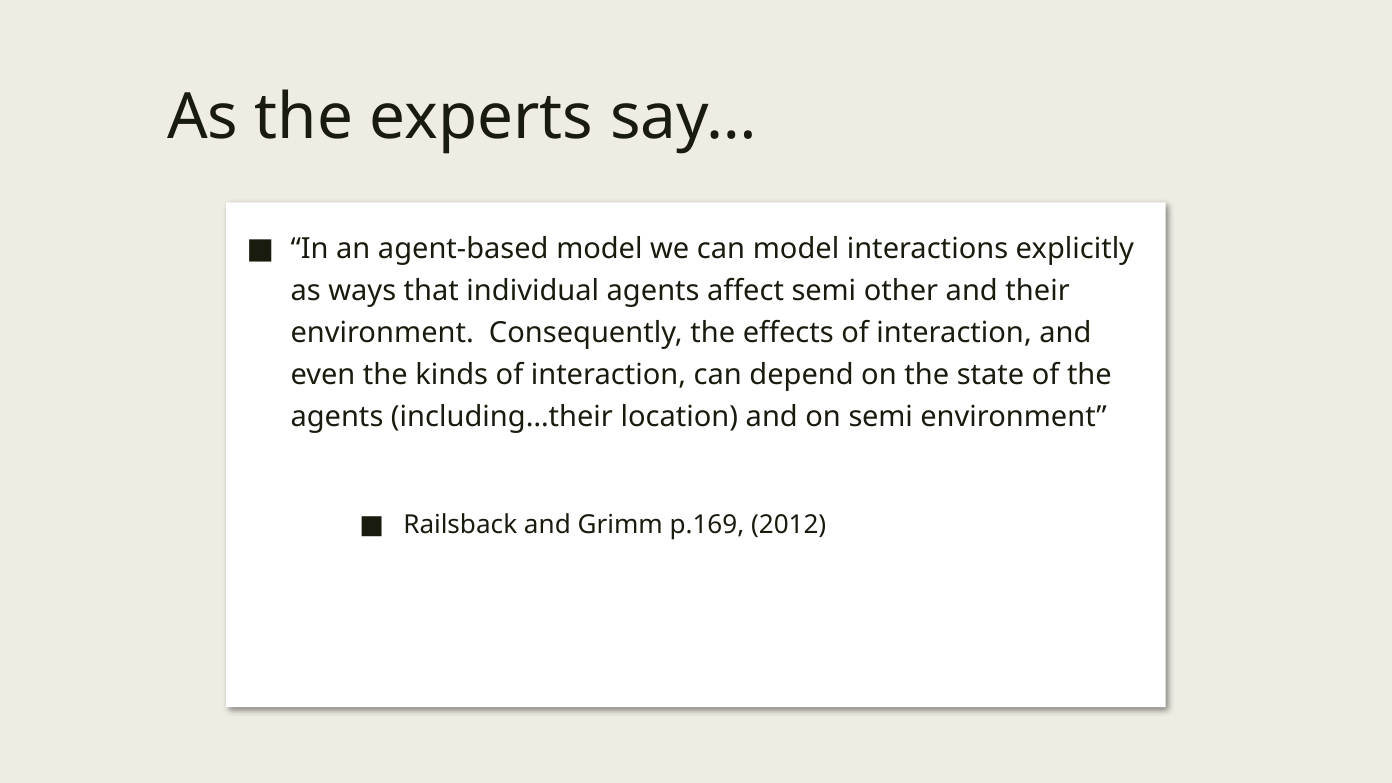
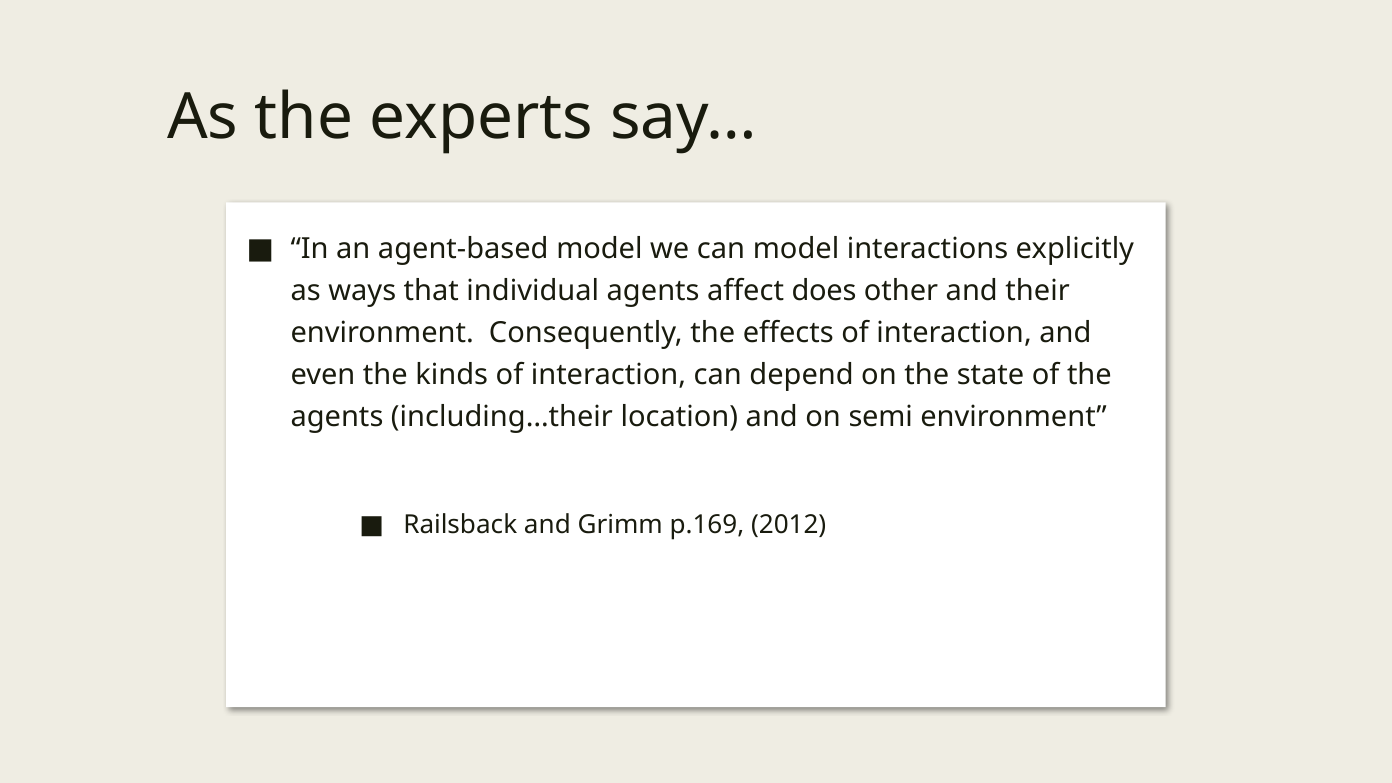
affect semi: semi -> does
